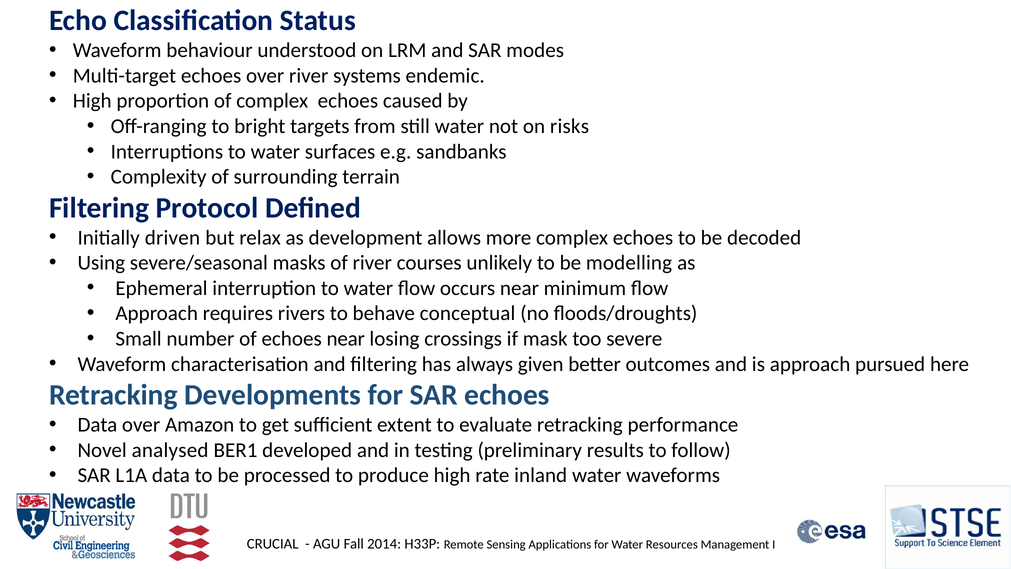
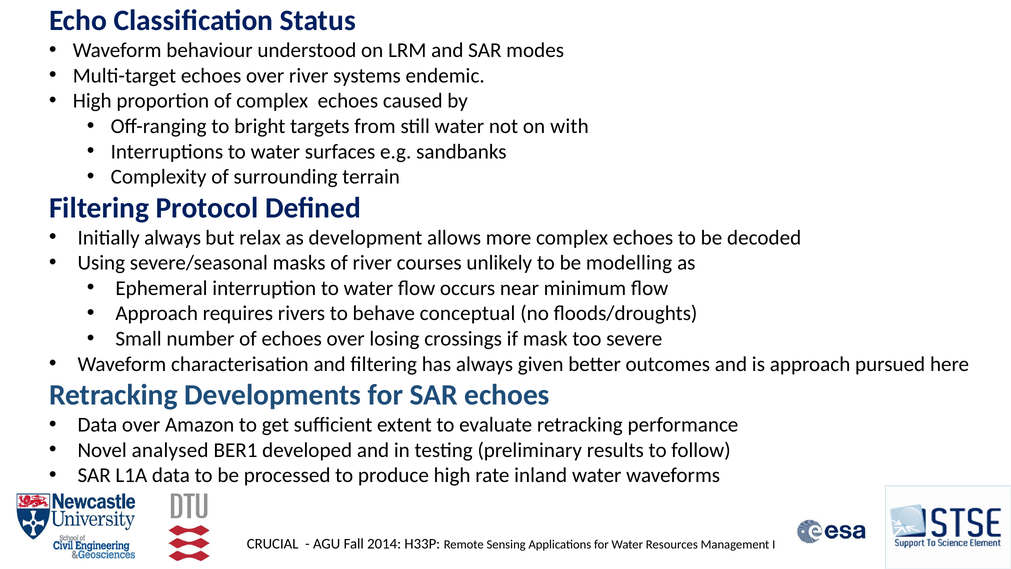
risks: risks -> with
Initially driven: driven -> always
of echoes near: near -> over
